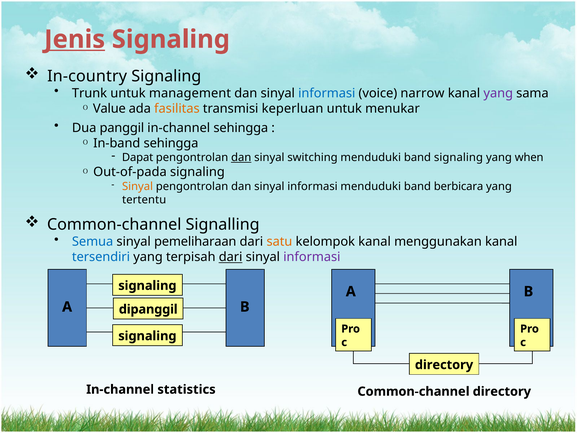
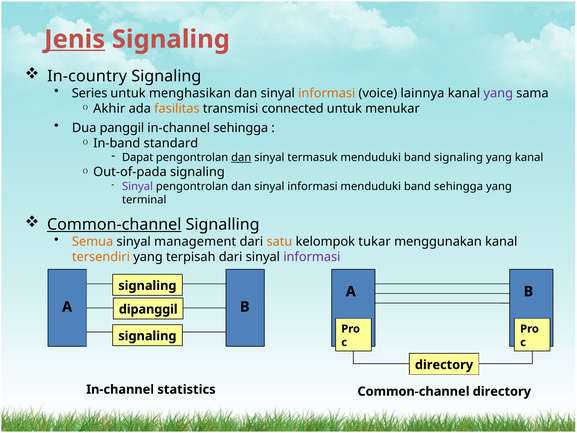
Trunk: Trunk -> Series
management: management -> menghasikan
informasi at (327, 93) colour: blue -> orange
narrow: narrow -> lainnya
Value: Value -> Akhir
keperluan: keperluan -> connected
In-band sehingga: sehingga -> standard
switching: switching -> termasuk
yang when: when -> kanal
Sinyal at (138, 186) colour: orange -> purple
band berbicara: berbicara -> sehingga
tertentu: tertentu -> terminal
Common-channel at (114, 224) underline: none -> present
Semua colour: blue -> orange
pemeliharaan: pemeliharaan -> management
kelompok kanal: kanal -> tukar
tersendiri colour: blue -> orange
dari at (231, 257) underline: present -> none
